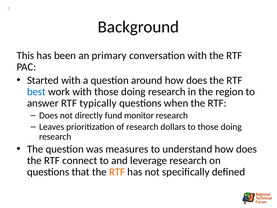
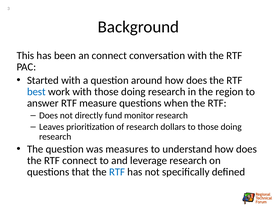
an primary: primary -> connect
typically: typically -> measure
RTF at (117, 172) colour: orange -> blue
